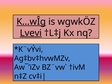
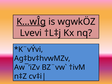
Lvevi underline: present -> none
